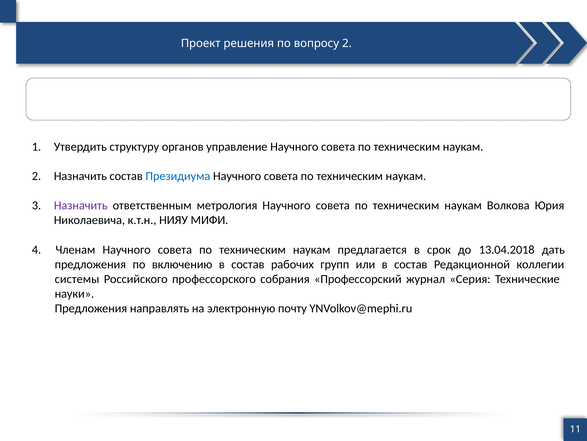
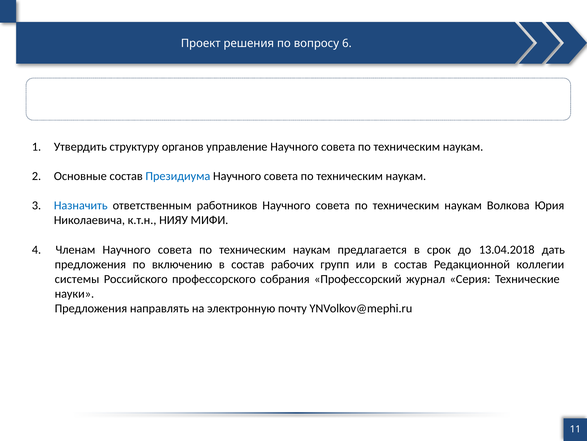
вопросу 2: 2 -> 6
Назначить at (80, 176): Назначить -> Основные
Назначить at (81, 205) colour: purple -> blue
метрология: метрология -> работников
